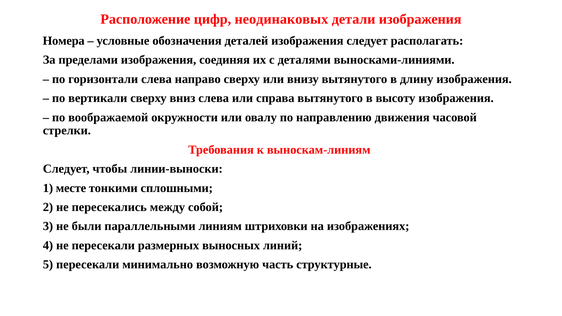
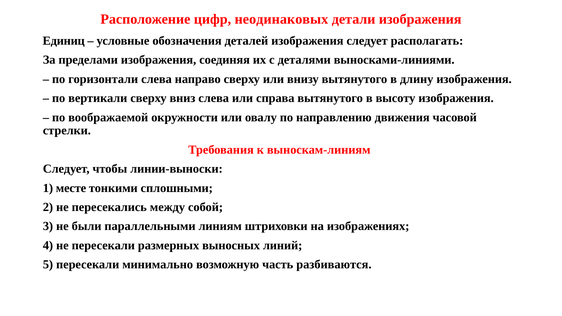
Номера: Номера -> Единиц
структурные: структурные -> разбиваются
